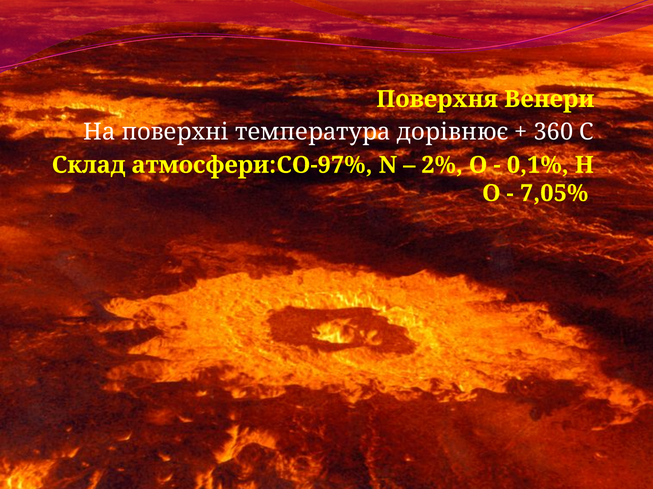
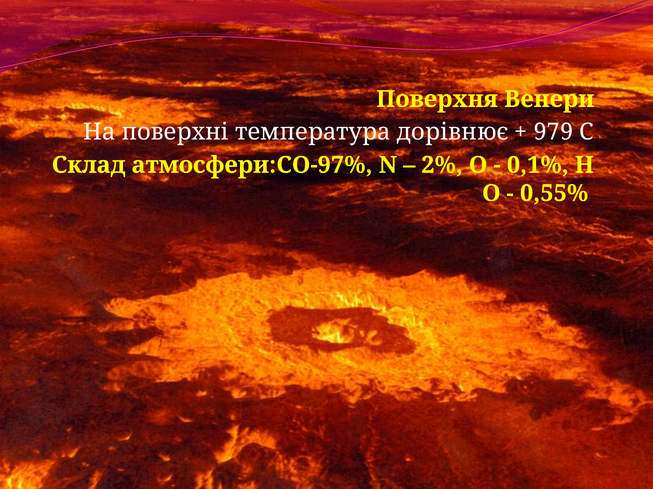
360: 360 -> 979
7,05%: 7,05% -> 0,55%
